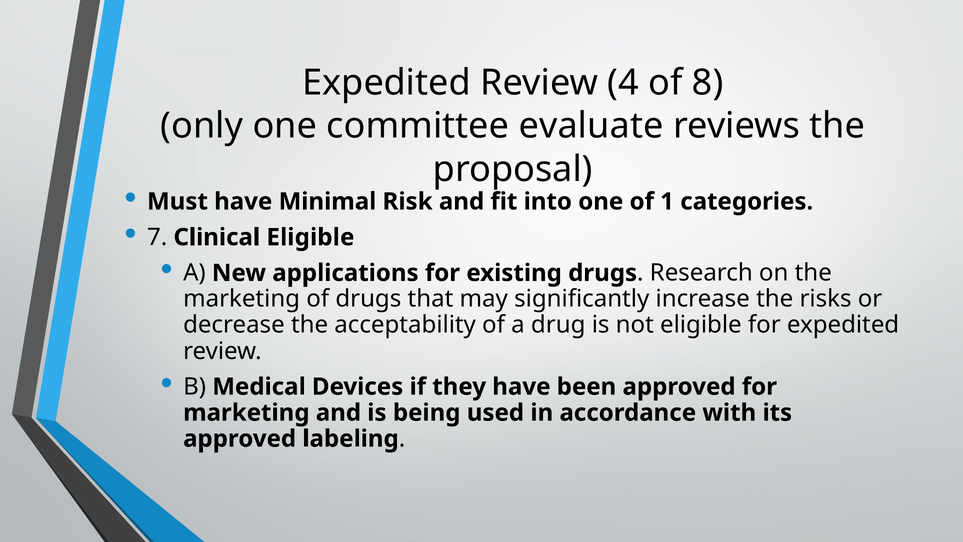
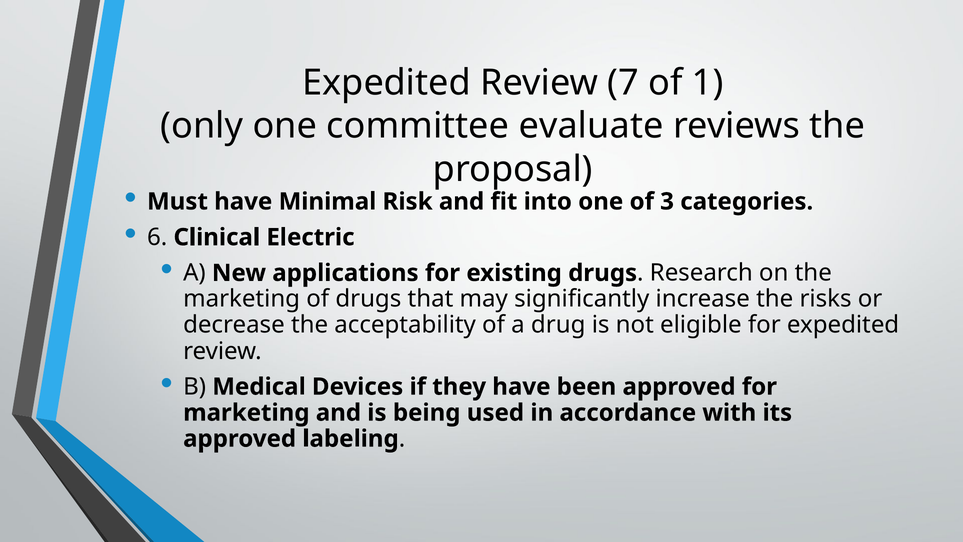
4: 4 -> 7
8: 8 -> 1
1: 1 -> 3
7: 7 -> 6
Clinical Eligible: Eligible -> Electric
